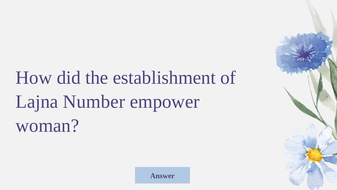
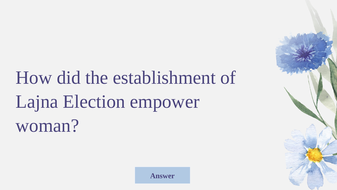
Number: Number -> Election
